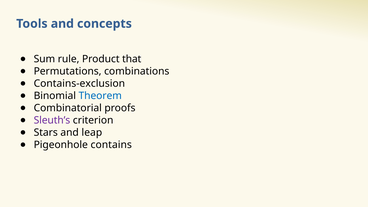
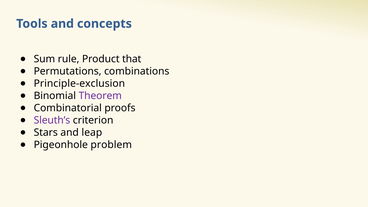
Contains-exclusion: Contains-exclusion -> Principle-exclusion
Theorem colour: blue -> purple
contains: contains -> problem
